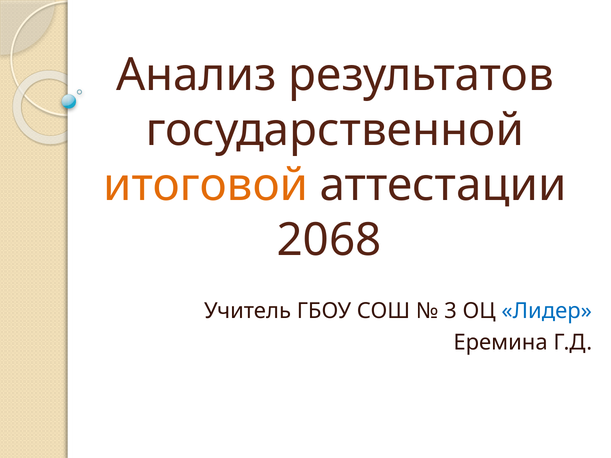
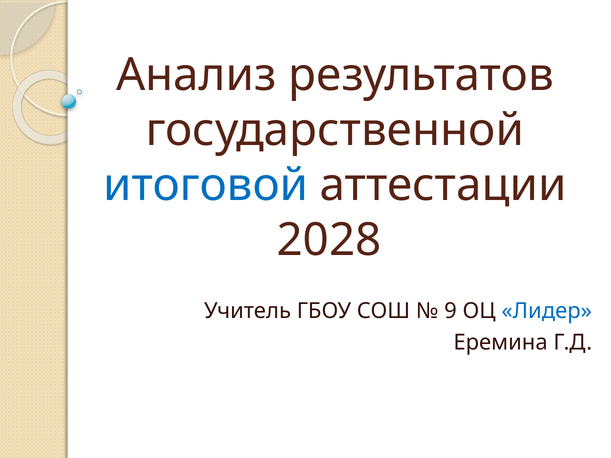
итоговой colour: orange -> blue
2068: 2068 -> 2028
3: 3 -> 9
